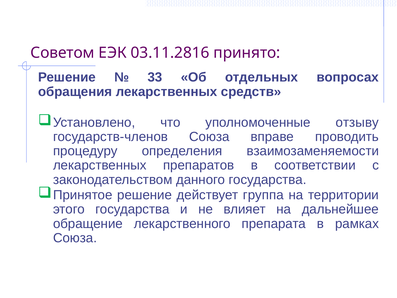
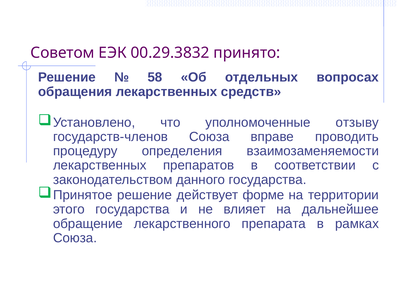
03.11.2816: 03.11.2816 -> 00.29.3832
33: 33 -> 58
группа: группа -> форме
